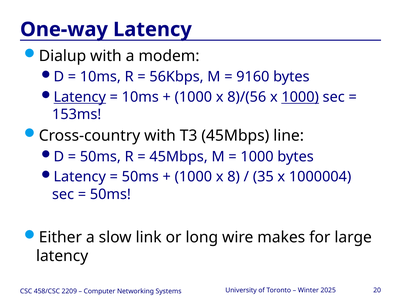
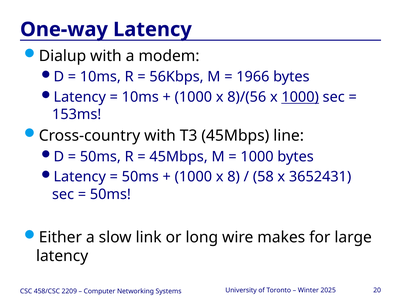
9160: 9160 -> 1966
Latency at (80, 97) underline: present -> none
35: 35 -> 58
1000004: 1000004 -> 3652431
